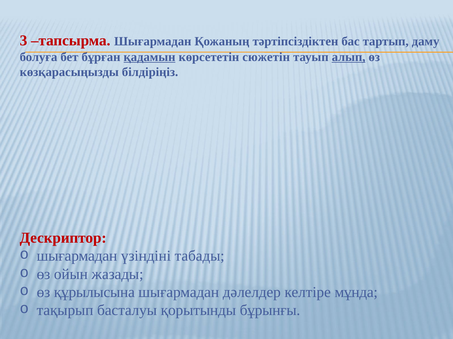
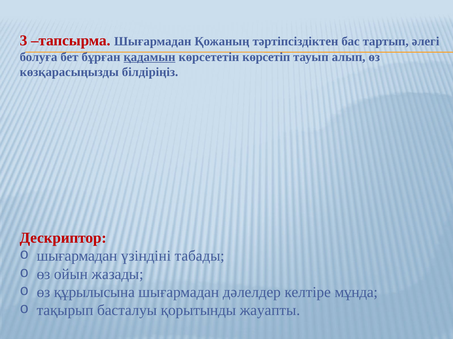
даму: даму -> әлегі
сюжетін: сюжетін -> көрсетіп
алып underline: present -> none
бұрынғы: бұрынғы -> жауапты
